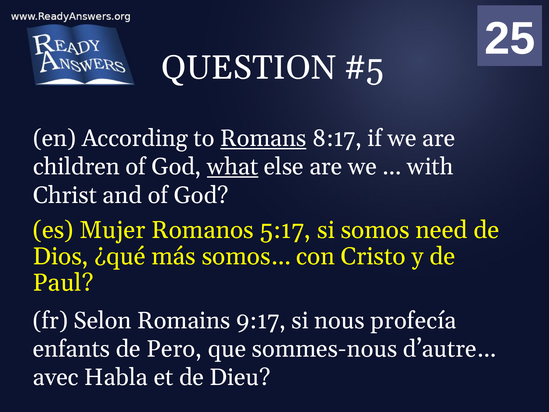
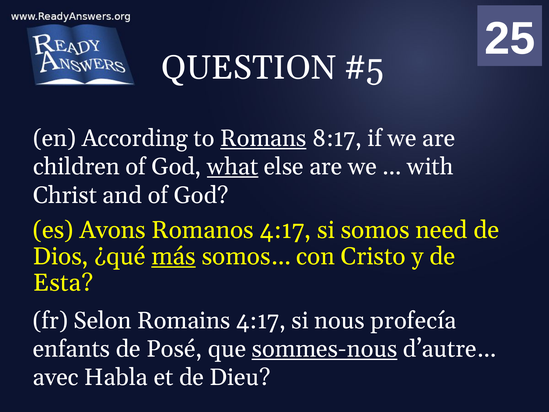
Mujer: Mujer -> Avons
Romanos 5:17: 5:17 -> 4:17
más underline: none -> present
Paul: Paul -> Esta
Romains 9:17: 9:17 -> 4:17
Pero: Pero -> Posé
sommes-nous underline: none -> present
